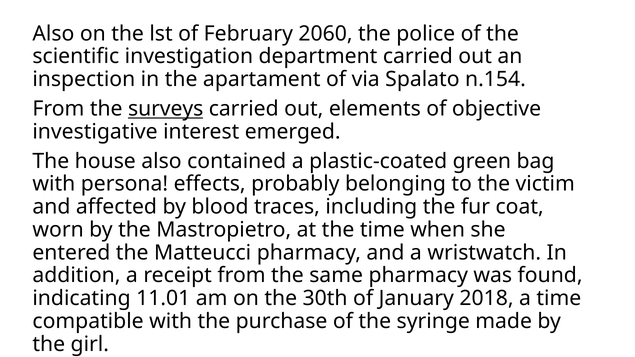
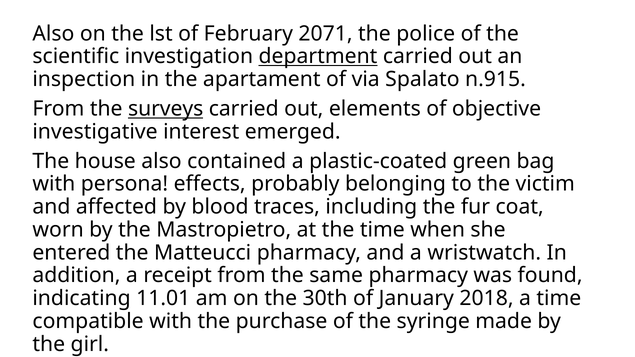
2060: 2060 -> 2071
department underline: none -> present
n.154: n.154 -> n.915
